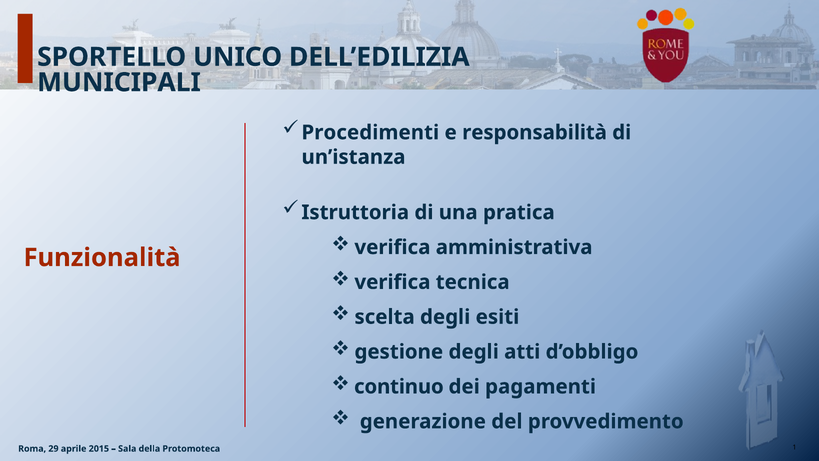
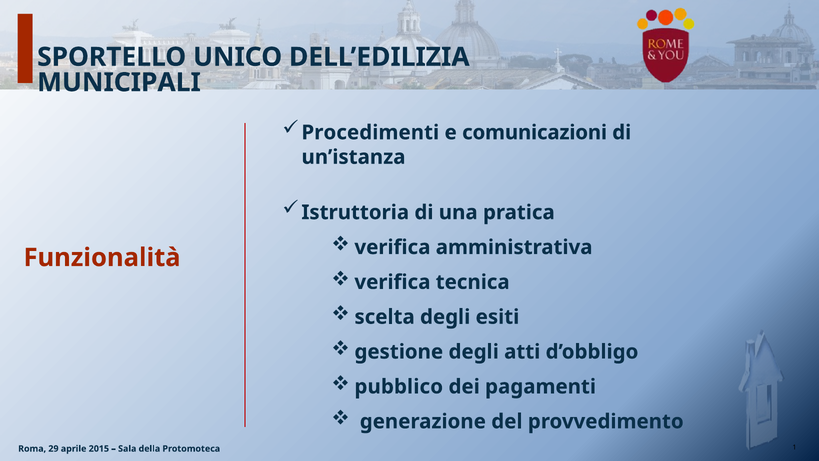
responsabilità: responsabilità -> comunicazioni
continuo: continuo -> pubblico
